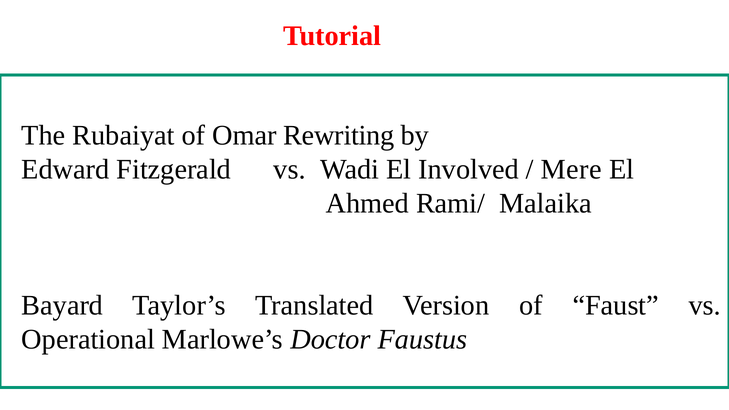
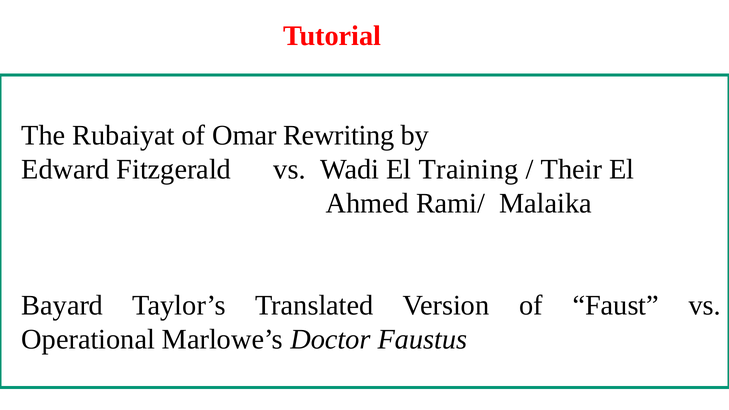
Involved: Involved -> Training
Mere: Mere -> Their
